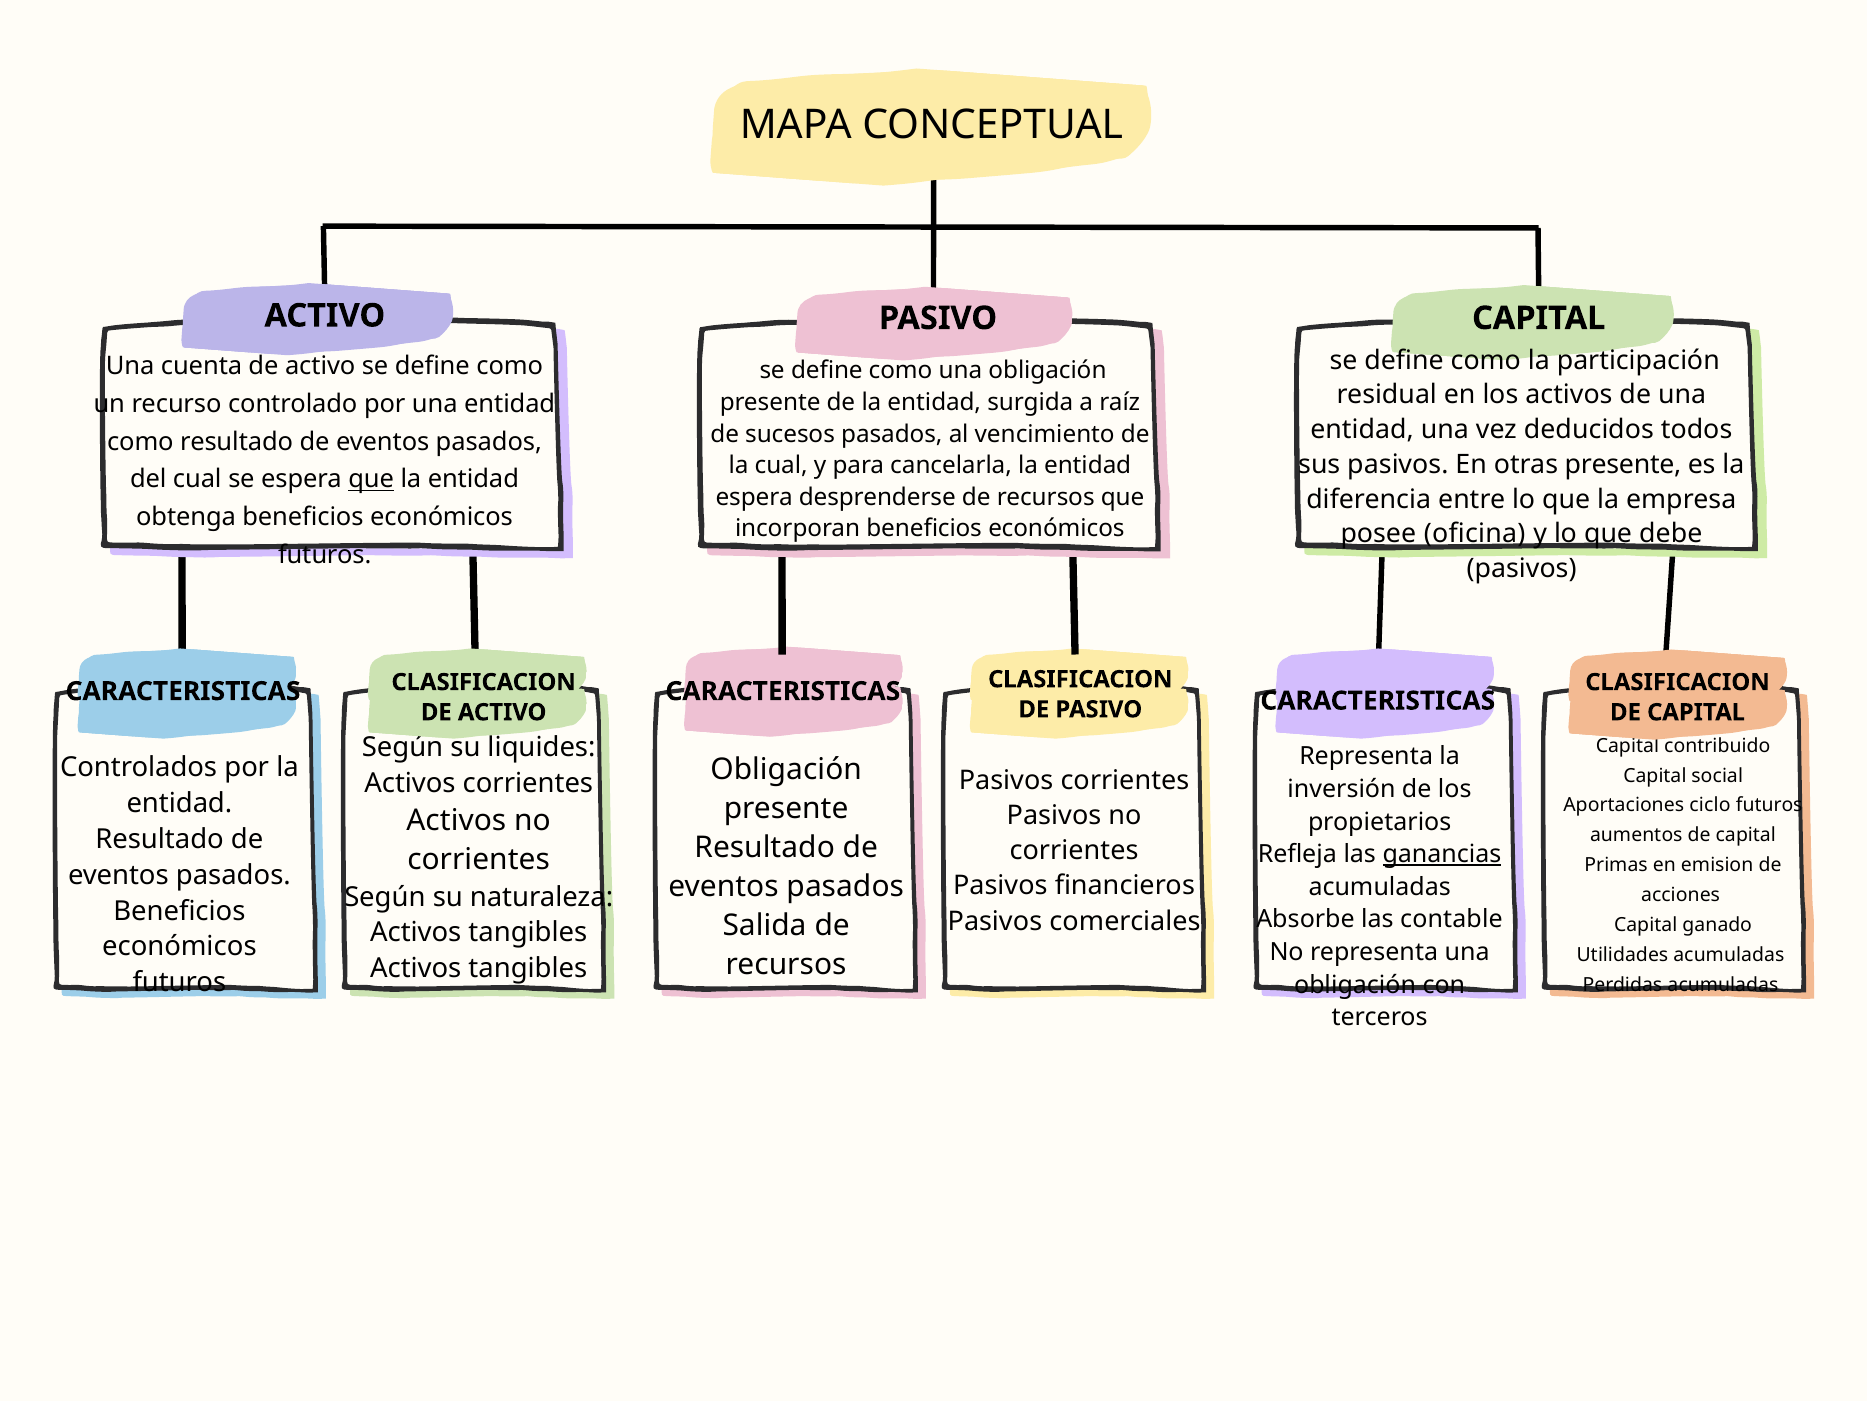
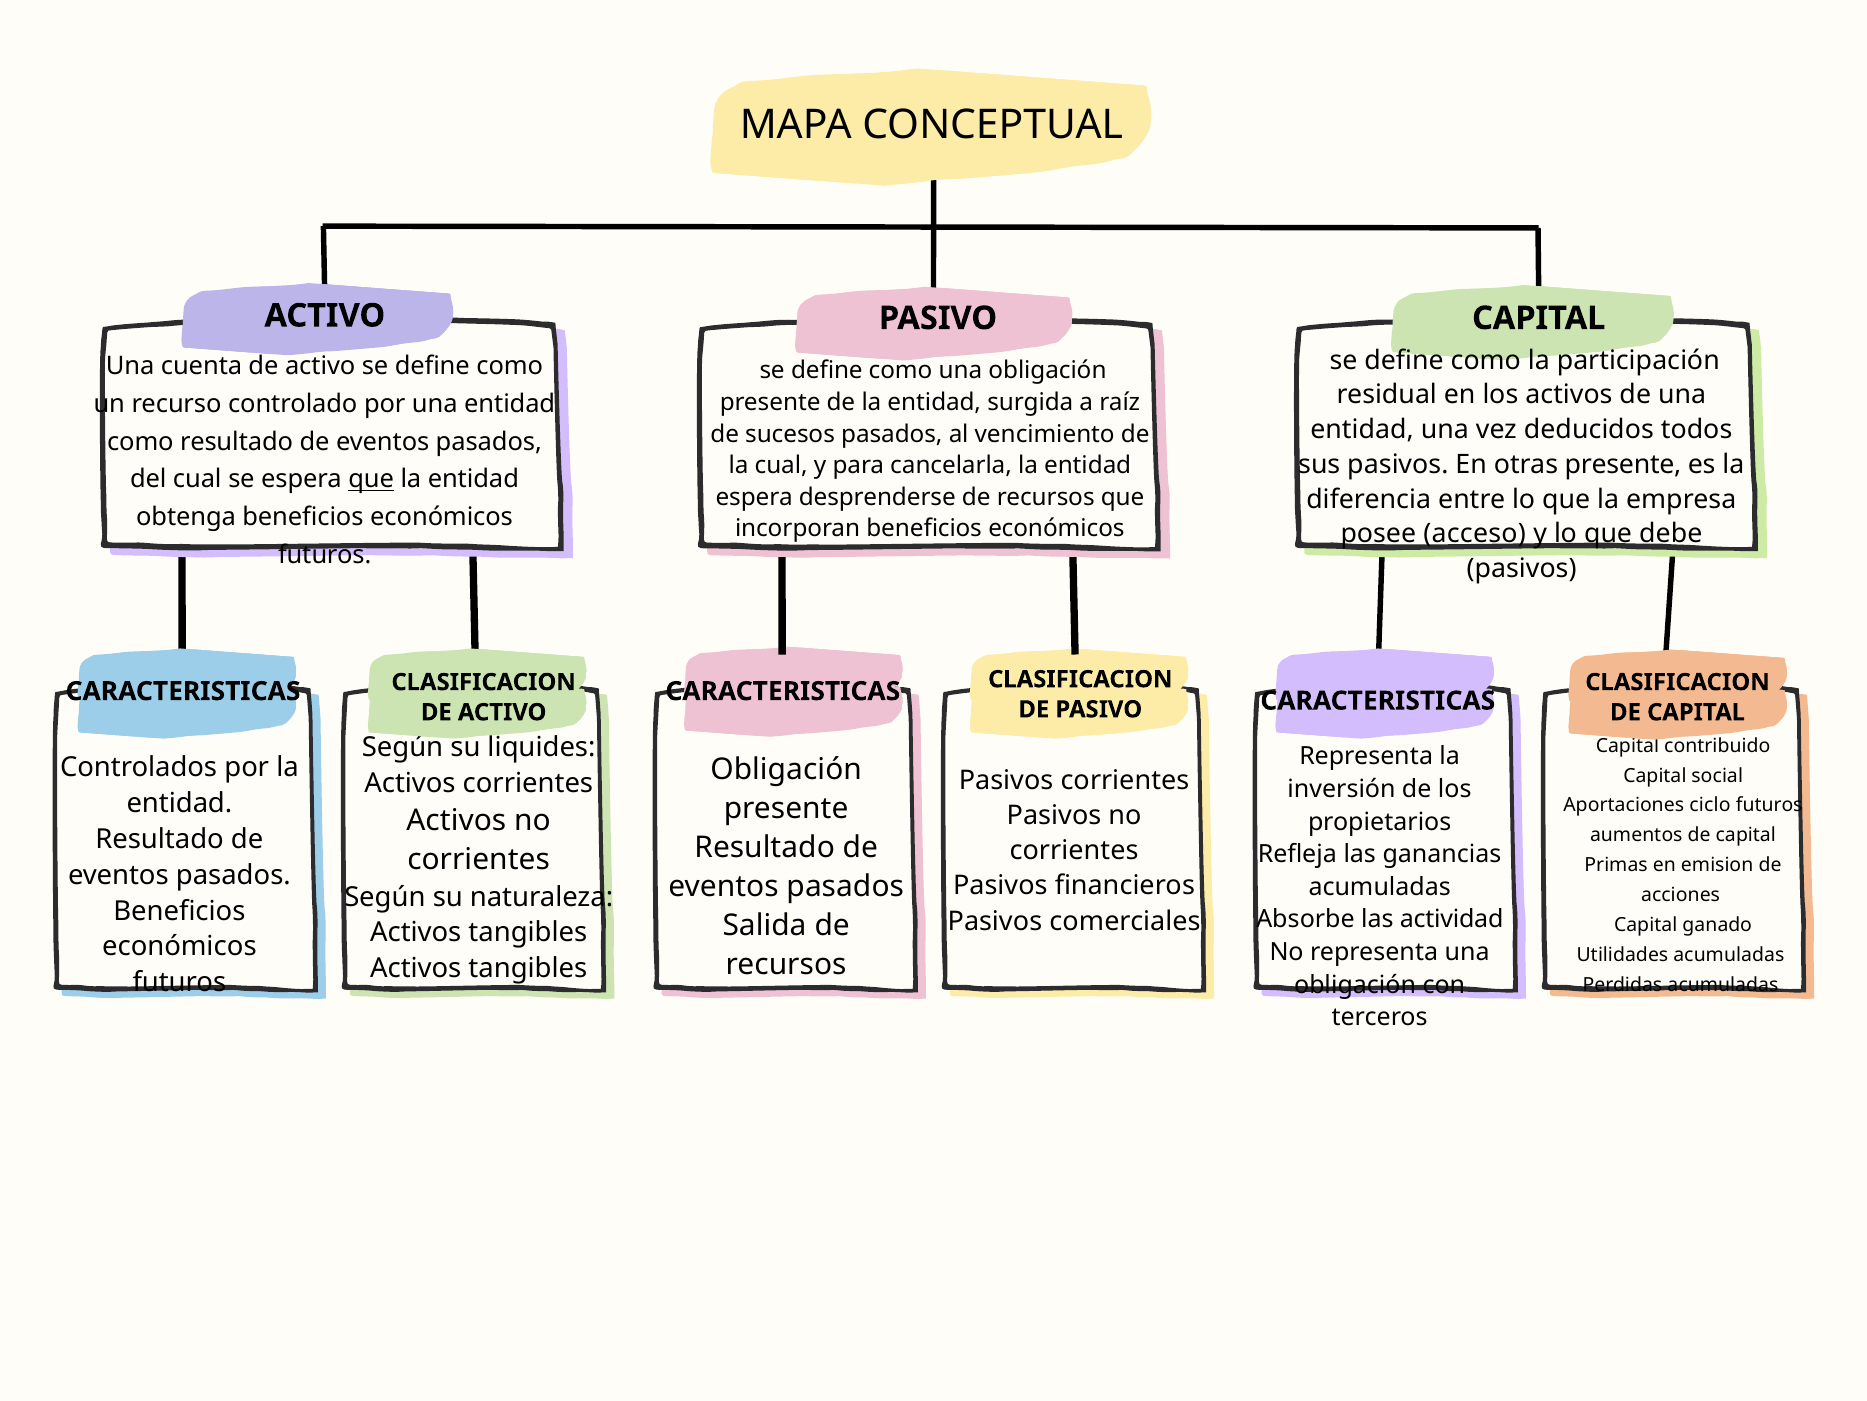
oficina: oficina -> acceso
ganancias underline: present -> none
contable: contable -> actividad
